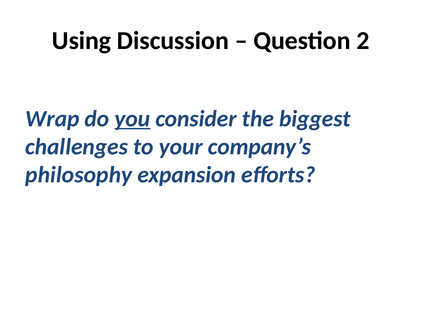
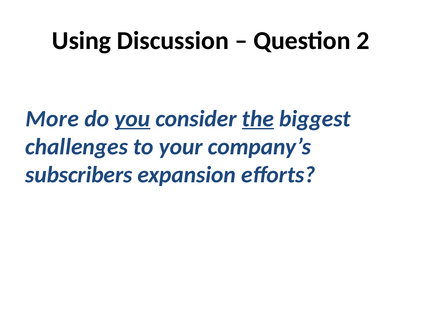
Wrap: Wrap -> More
the underline: none -> present
philosophy: philosophy -> subscribers
